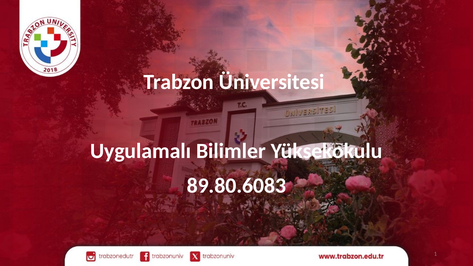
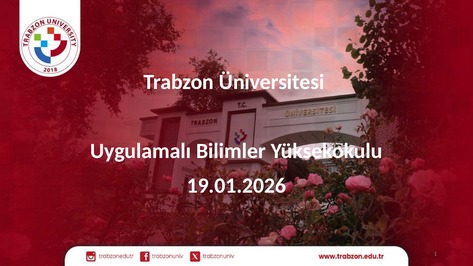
89.80.6083: 89.80.6083 -> 19.01.2026
